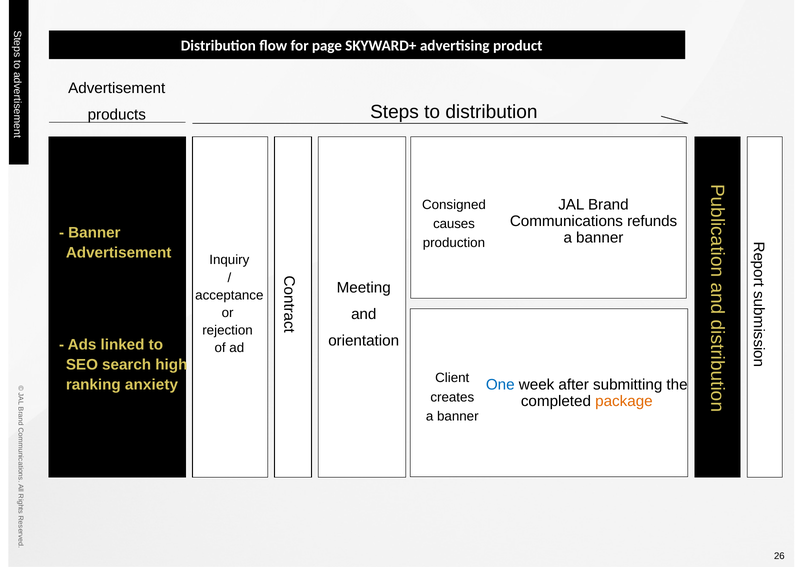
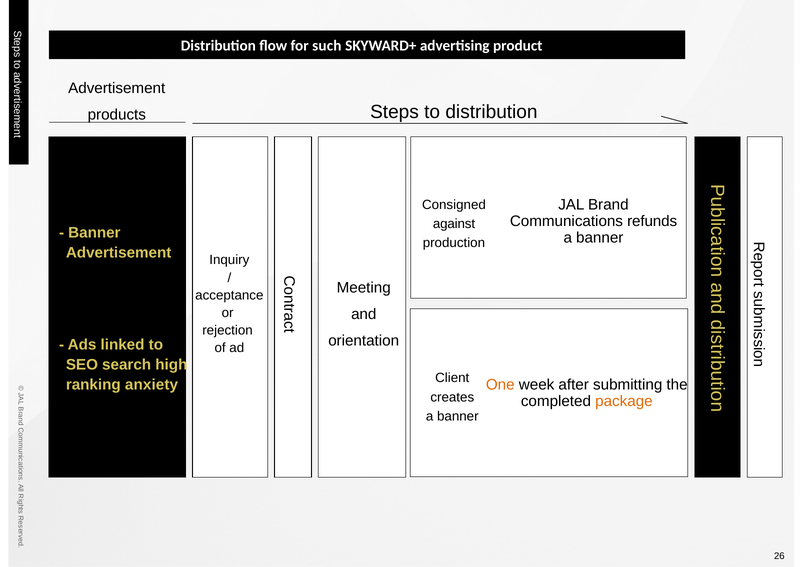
page: page -> such
causes: causes -> against
One colour: blue -> orange
